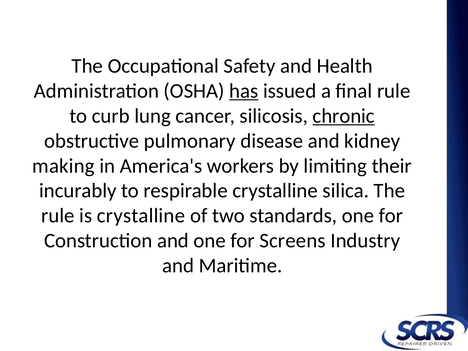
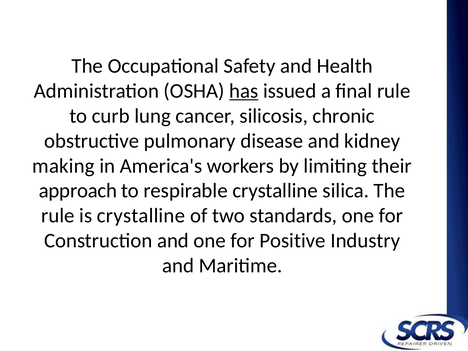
chronic underline: present -> none
incurably: incurably -> approach
Screens: Screens -> Positive
